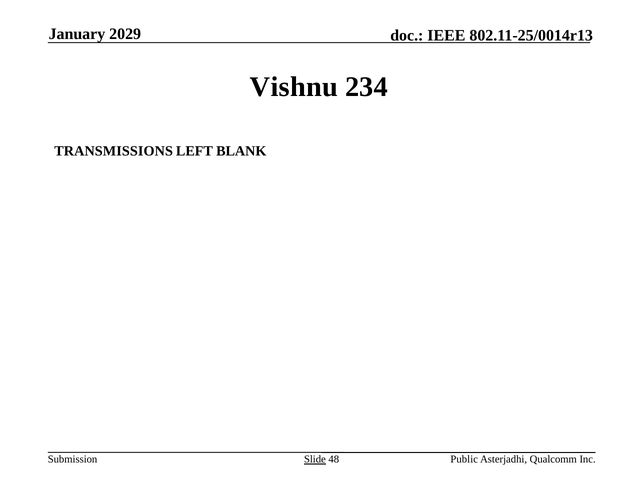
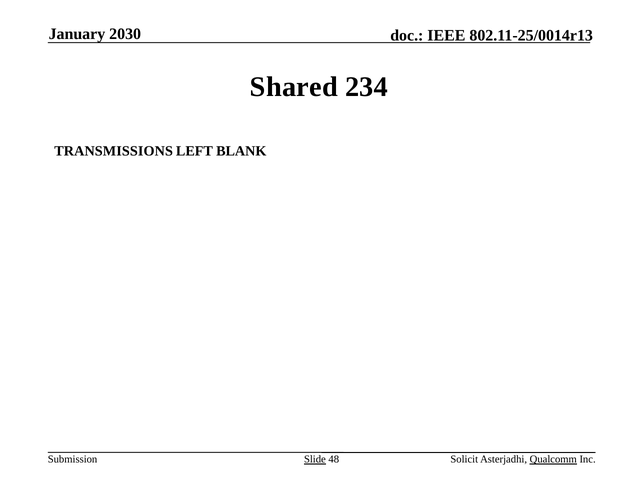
2029: 2029 -> 2030
Vishnu: Vishnu -> Shared
Public: Public -> Solicit
Qualcomm underline: none -> present
